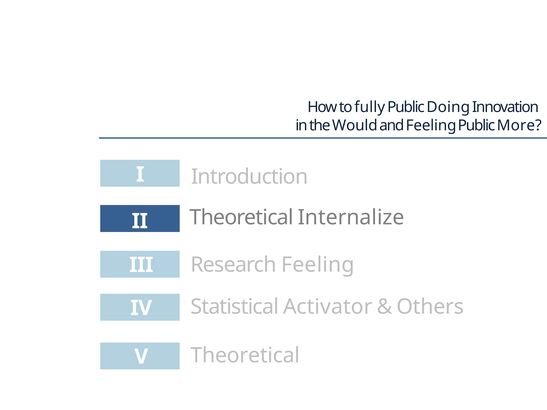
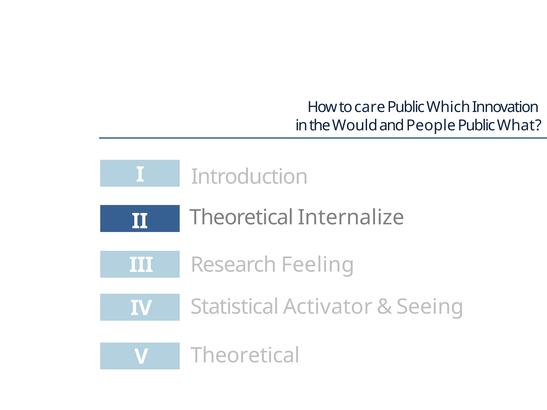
fully: fully -> care
Doing: Doing -> Which
and Feeling: Feeling -> People
More: More -> What
Others: Others -> Seeing
